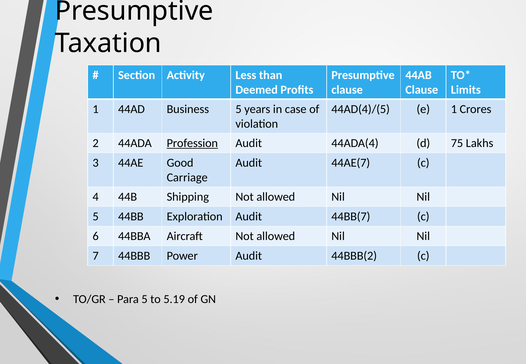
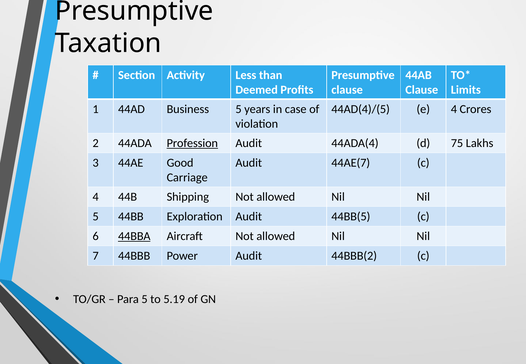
e 1: 1 -> 4
44BB(7: 44BB(7 -> 44BB(5
44BBA underline: none -> present
